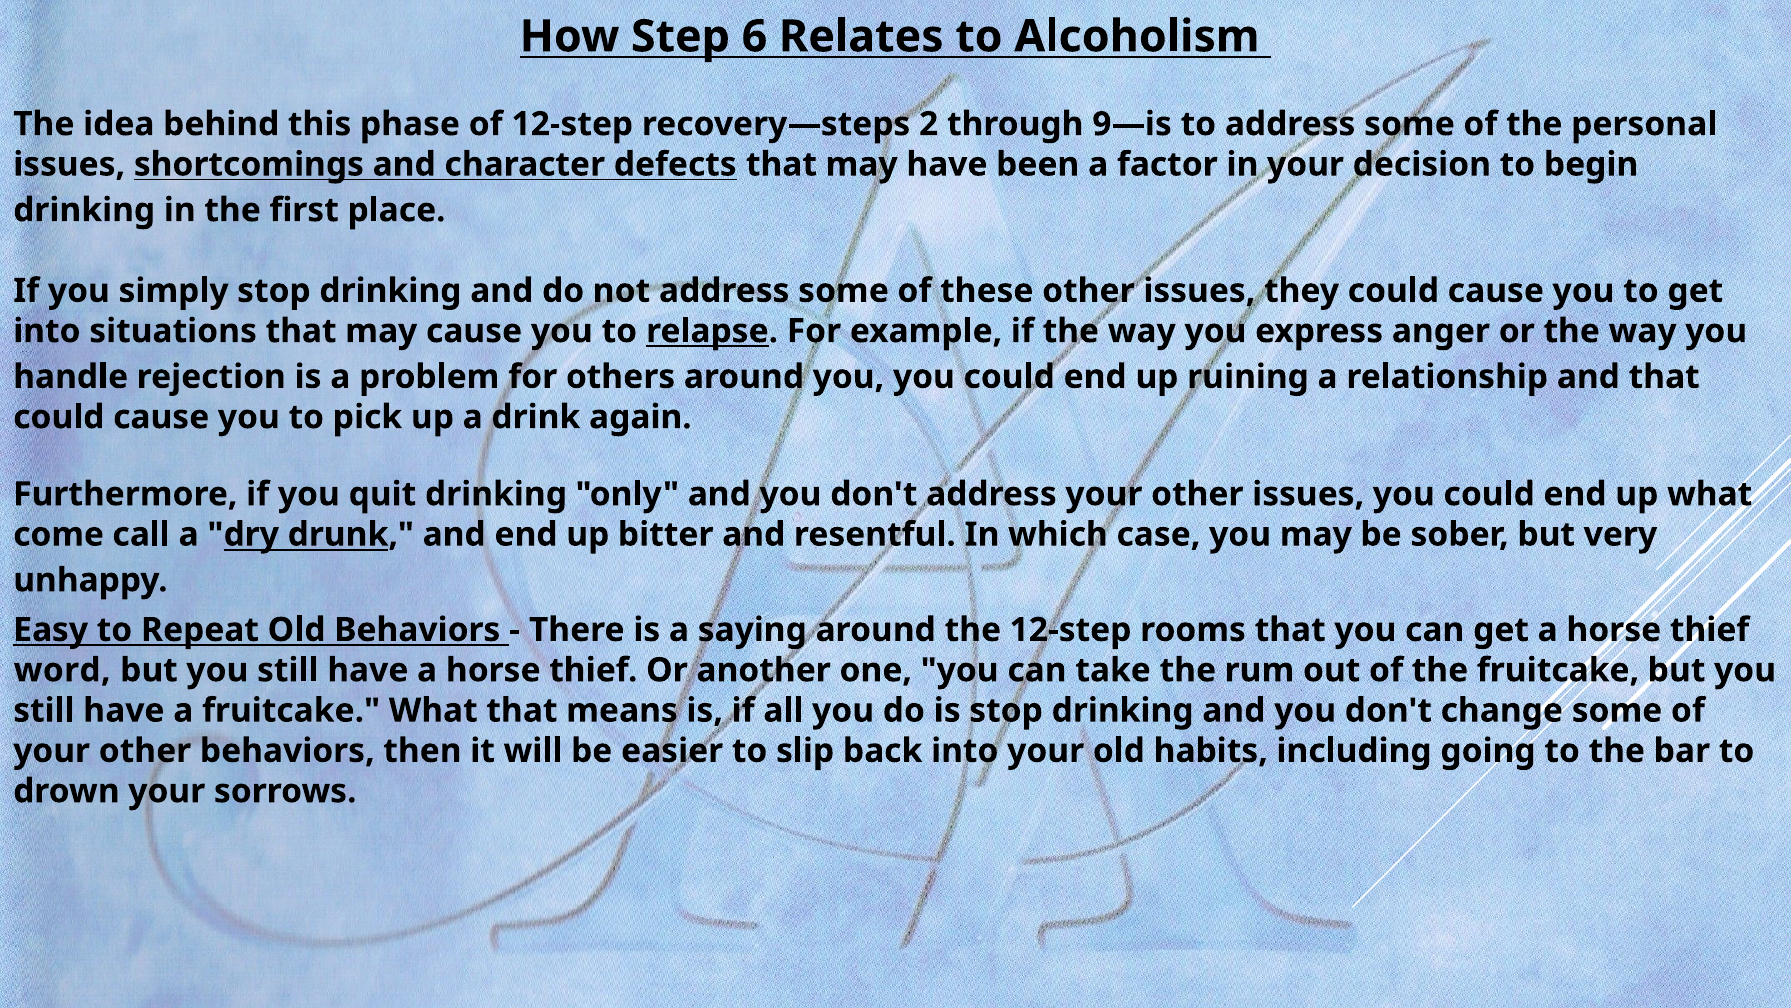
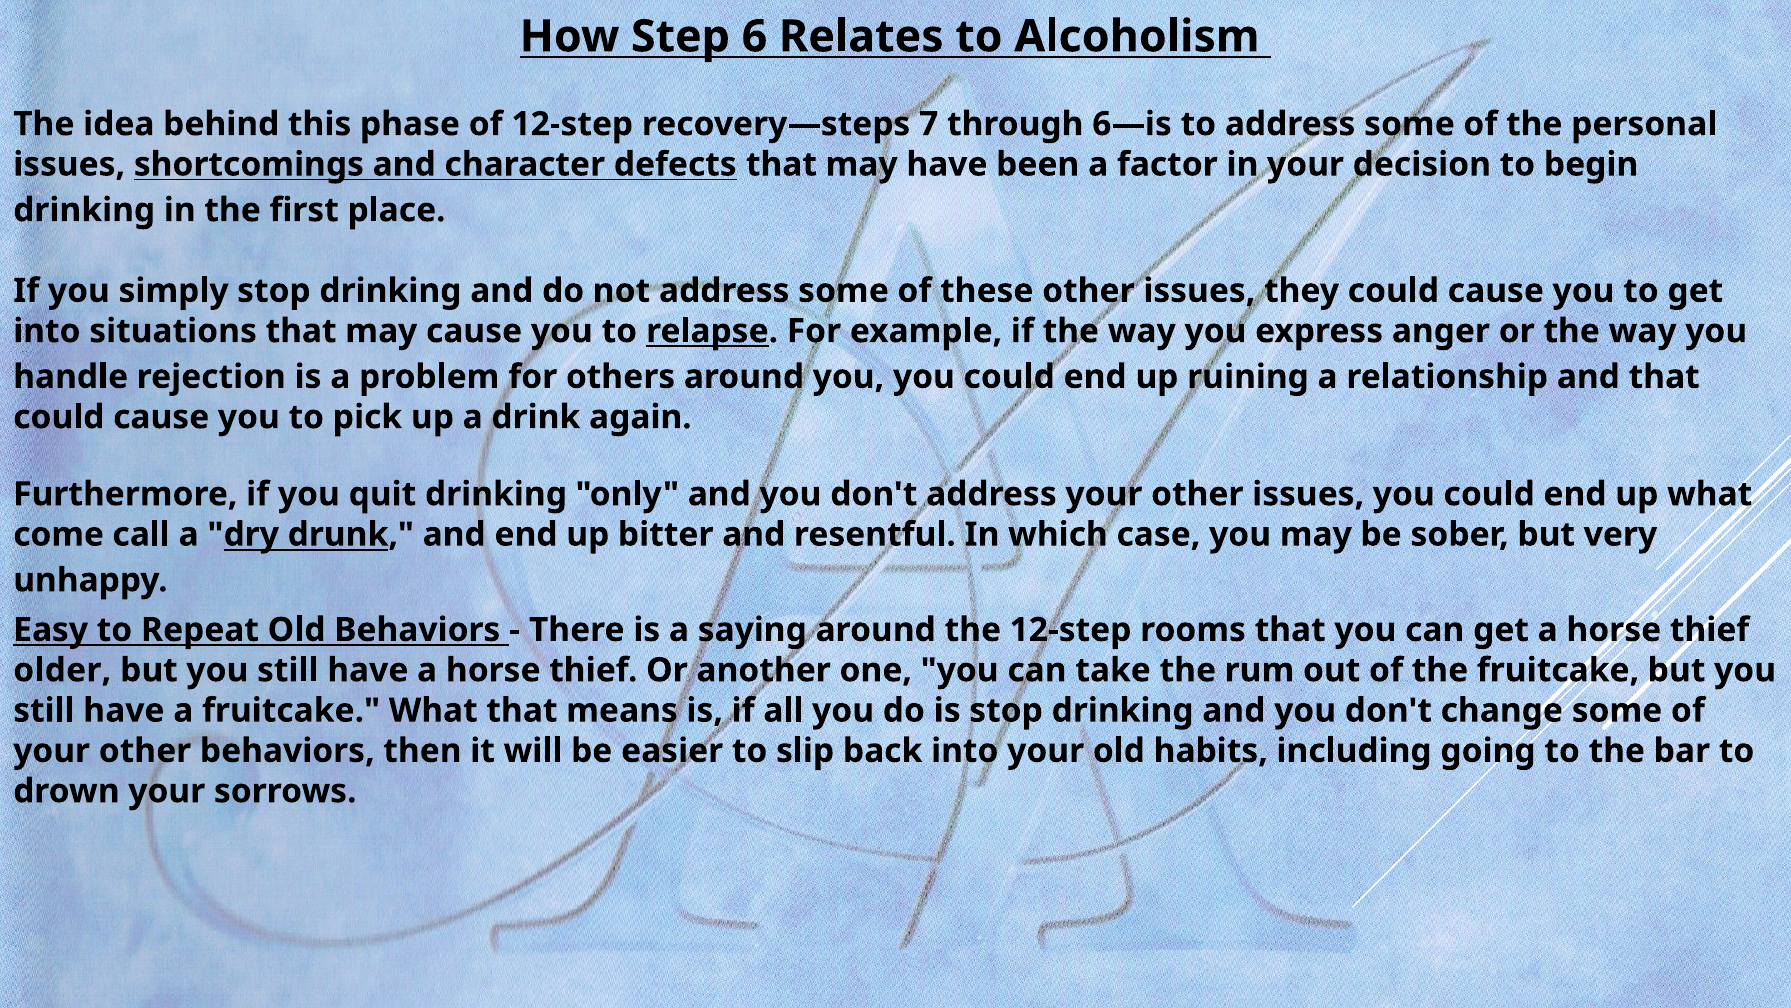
2: 2 -> 7
9—is: 9—is -> 6—is
word: word -> older
